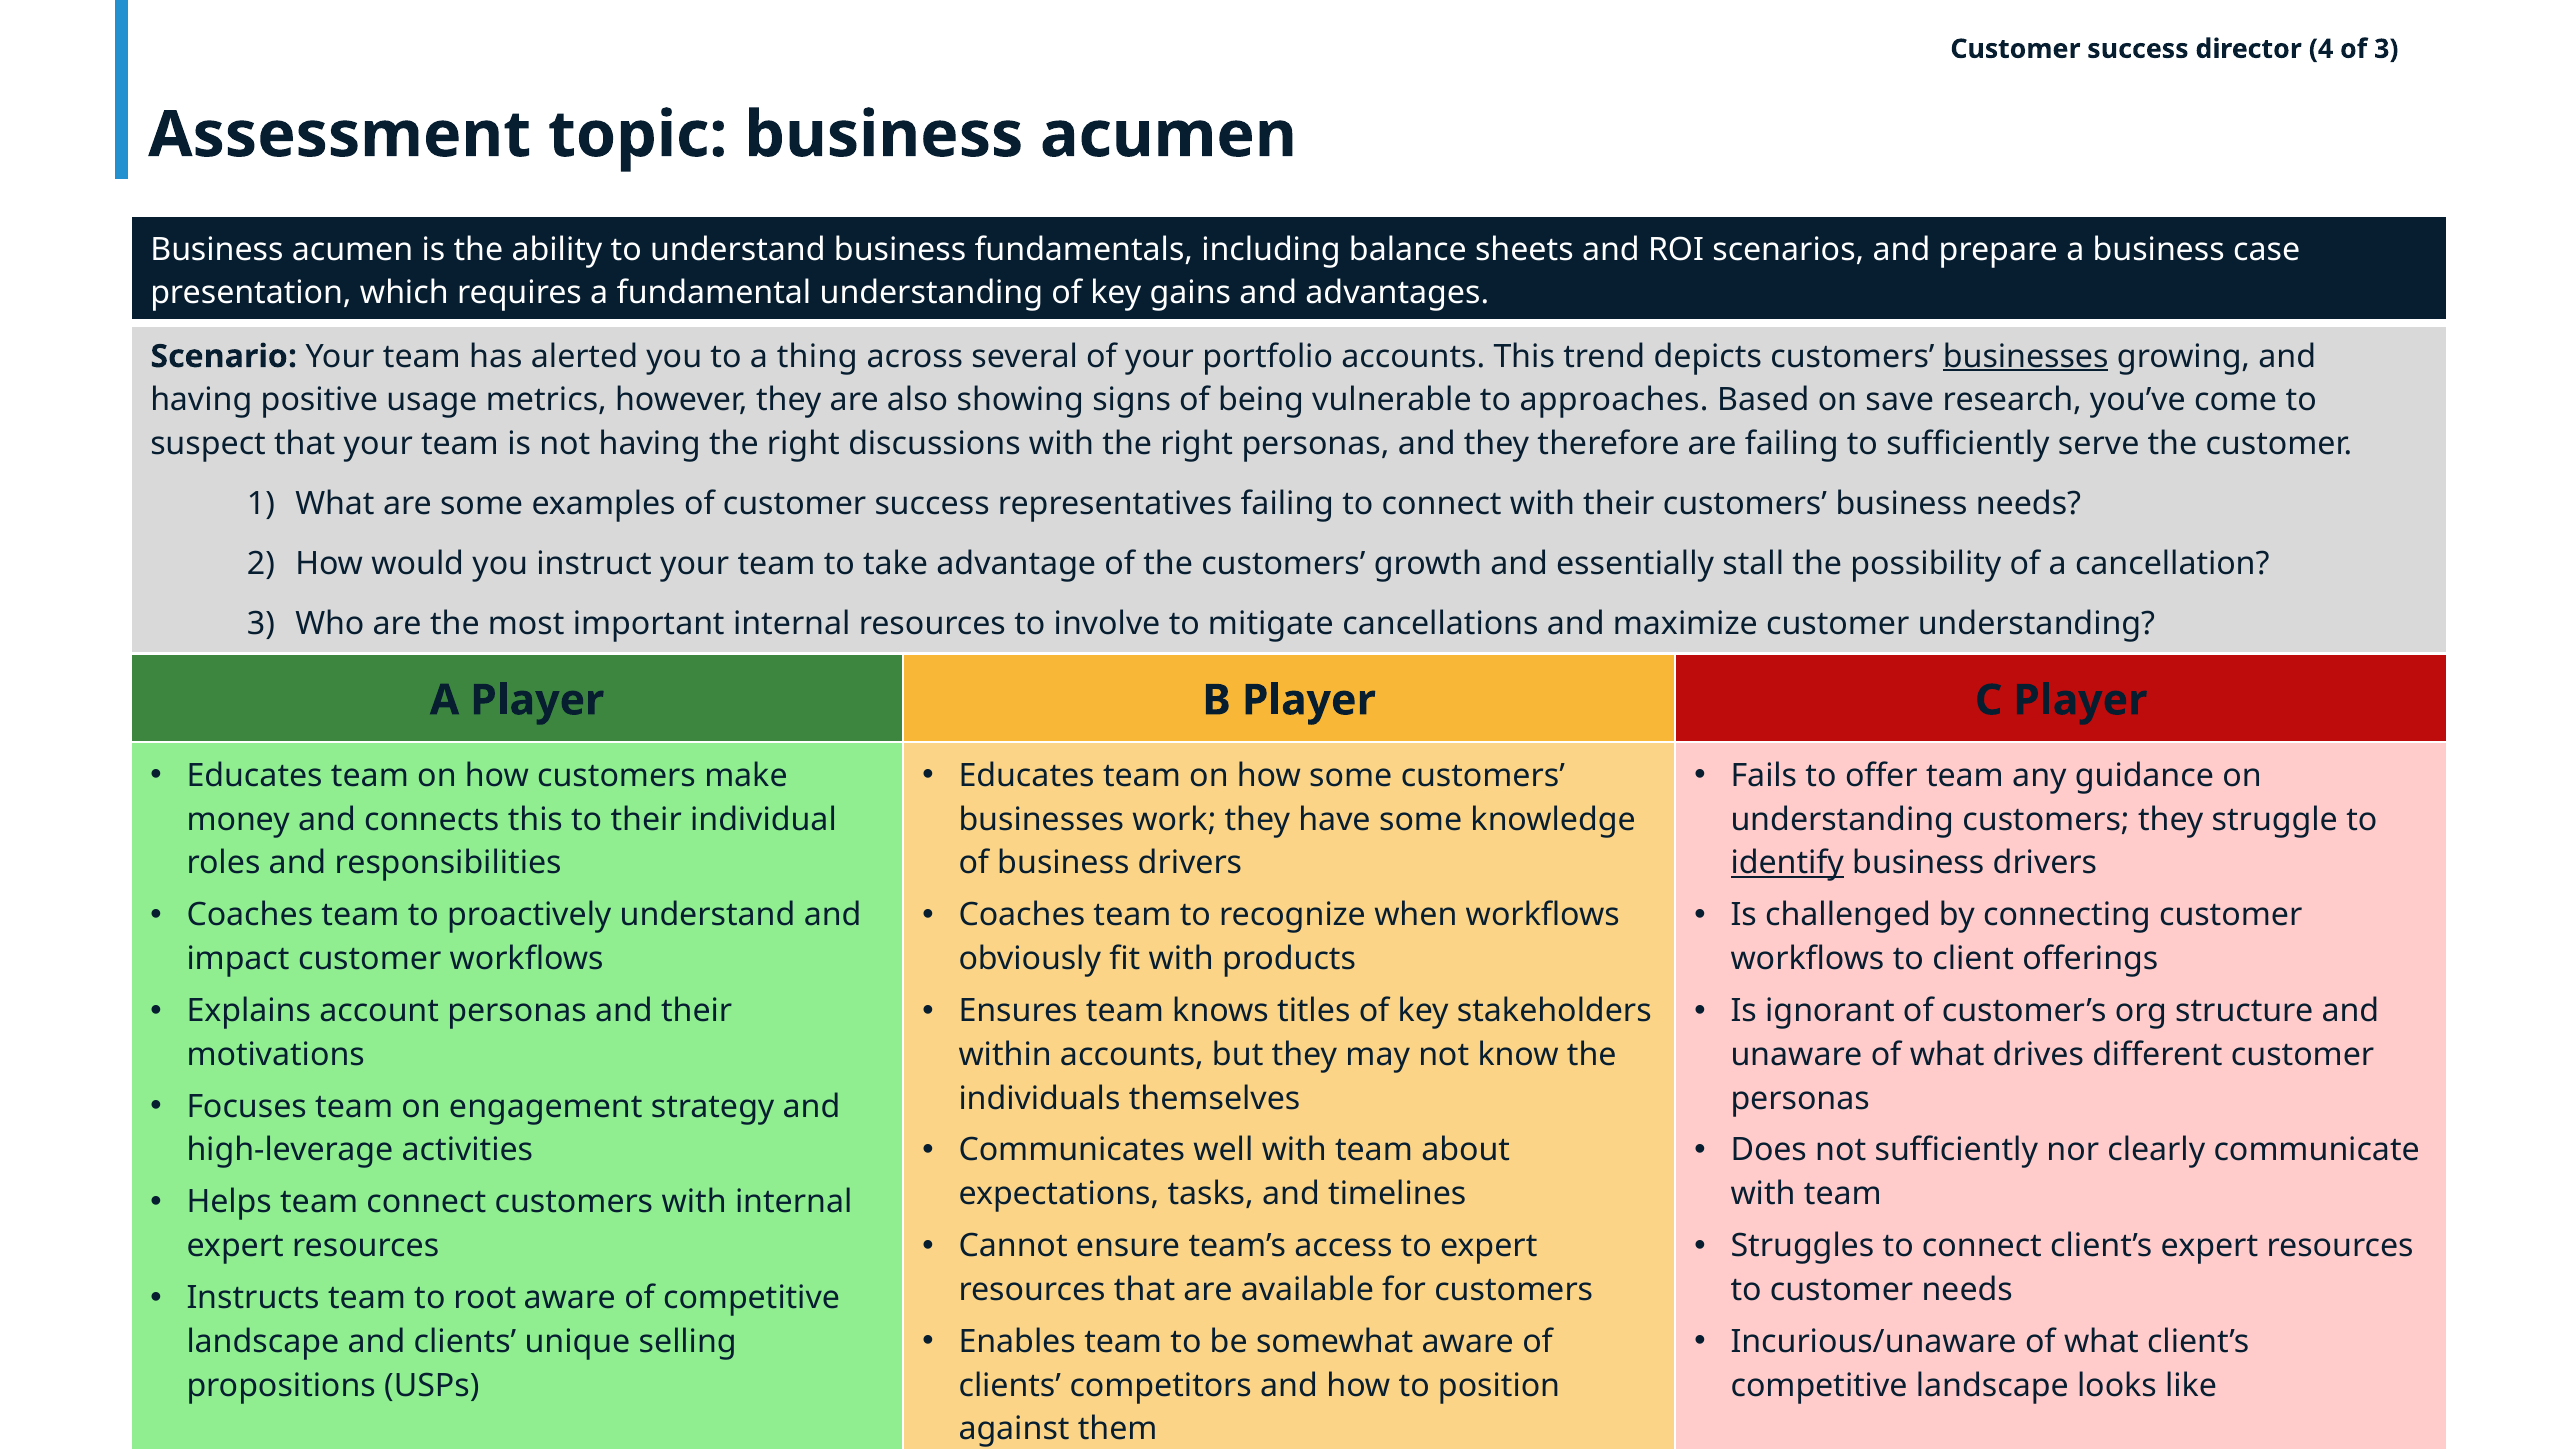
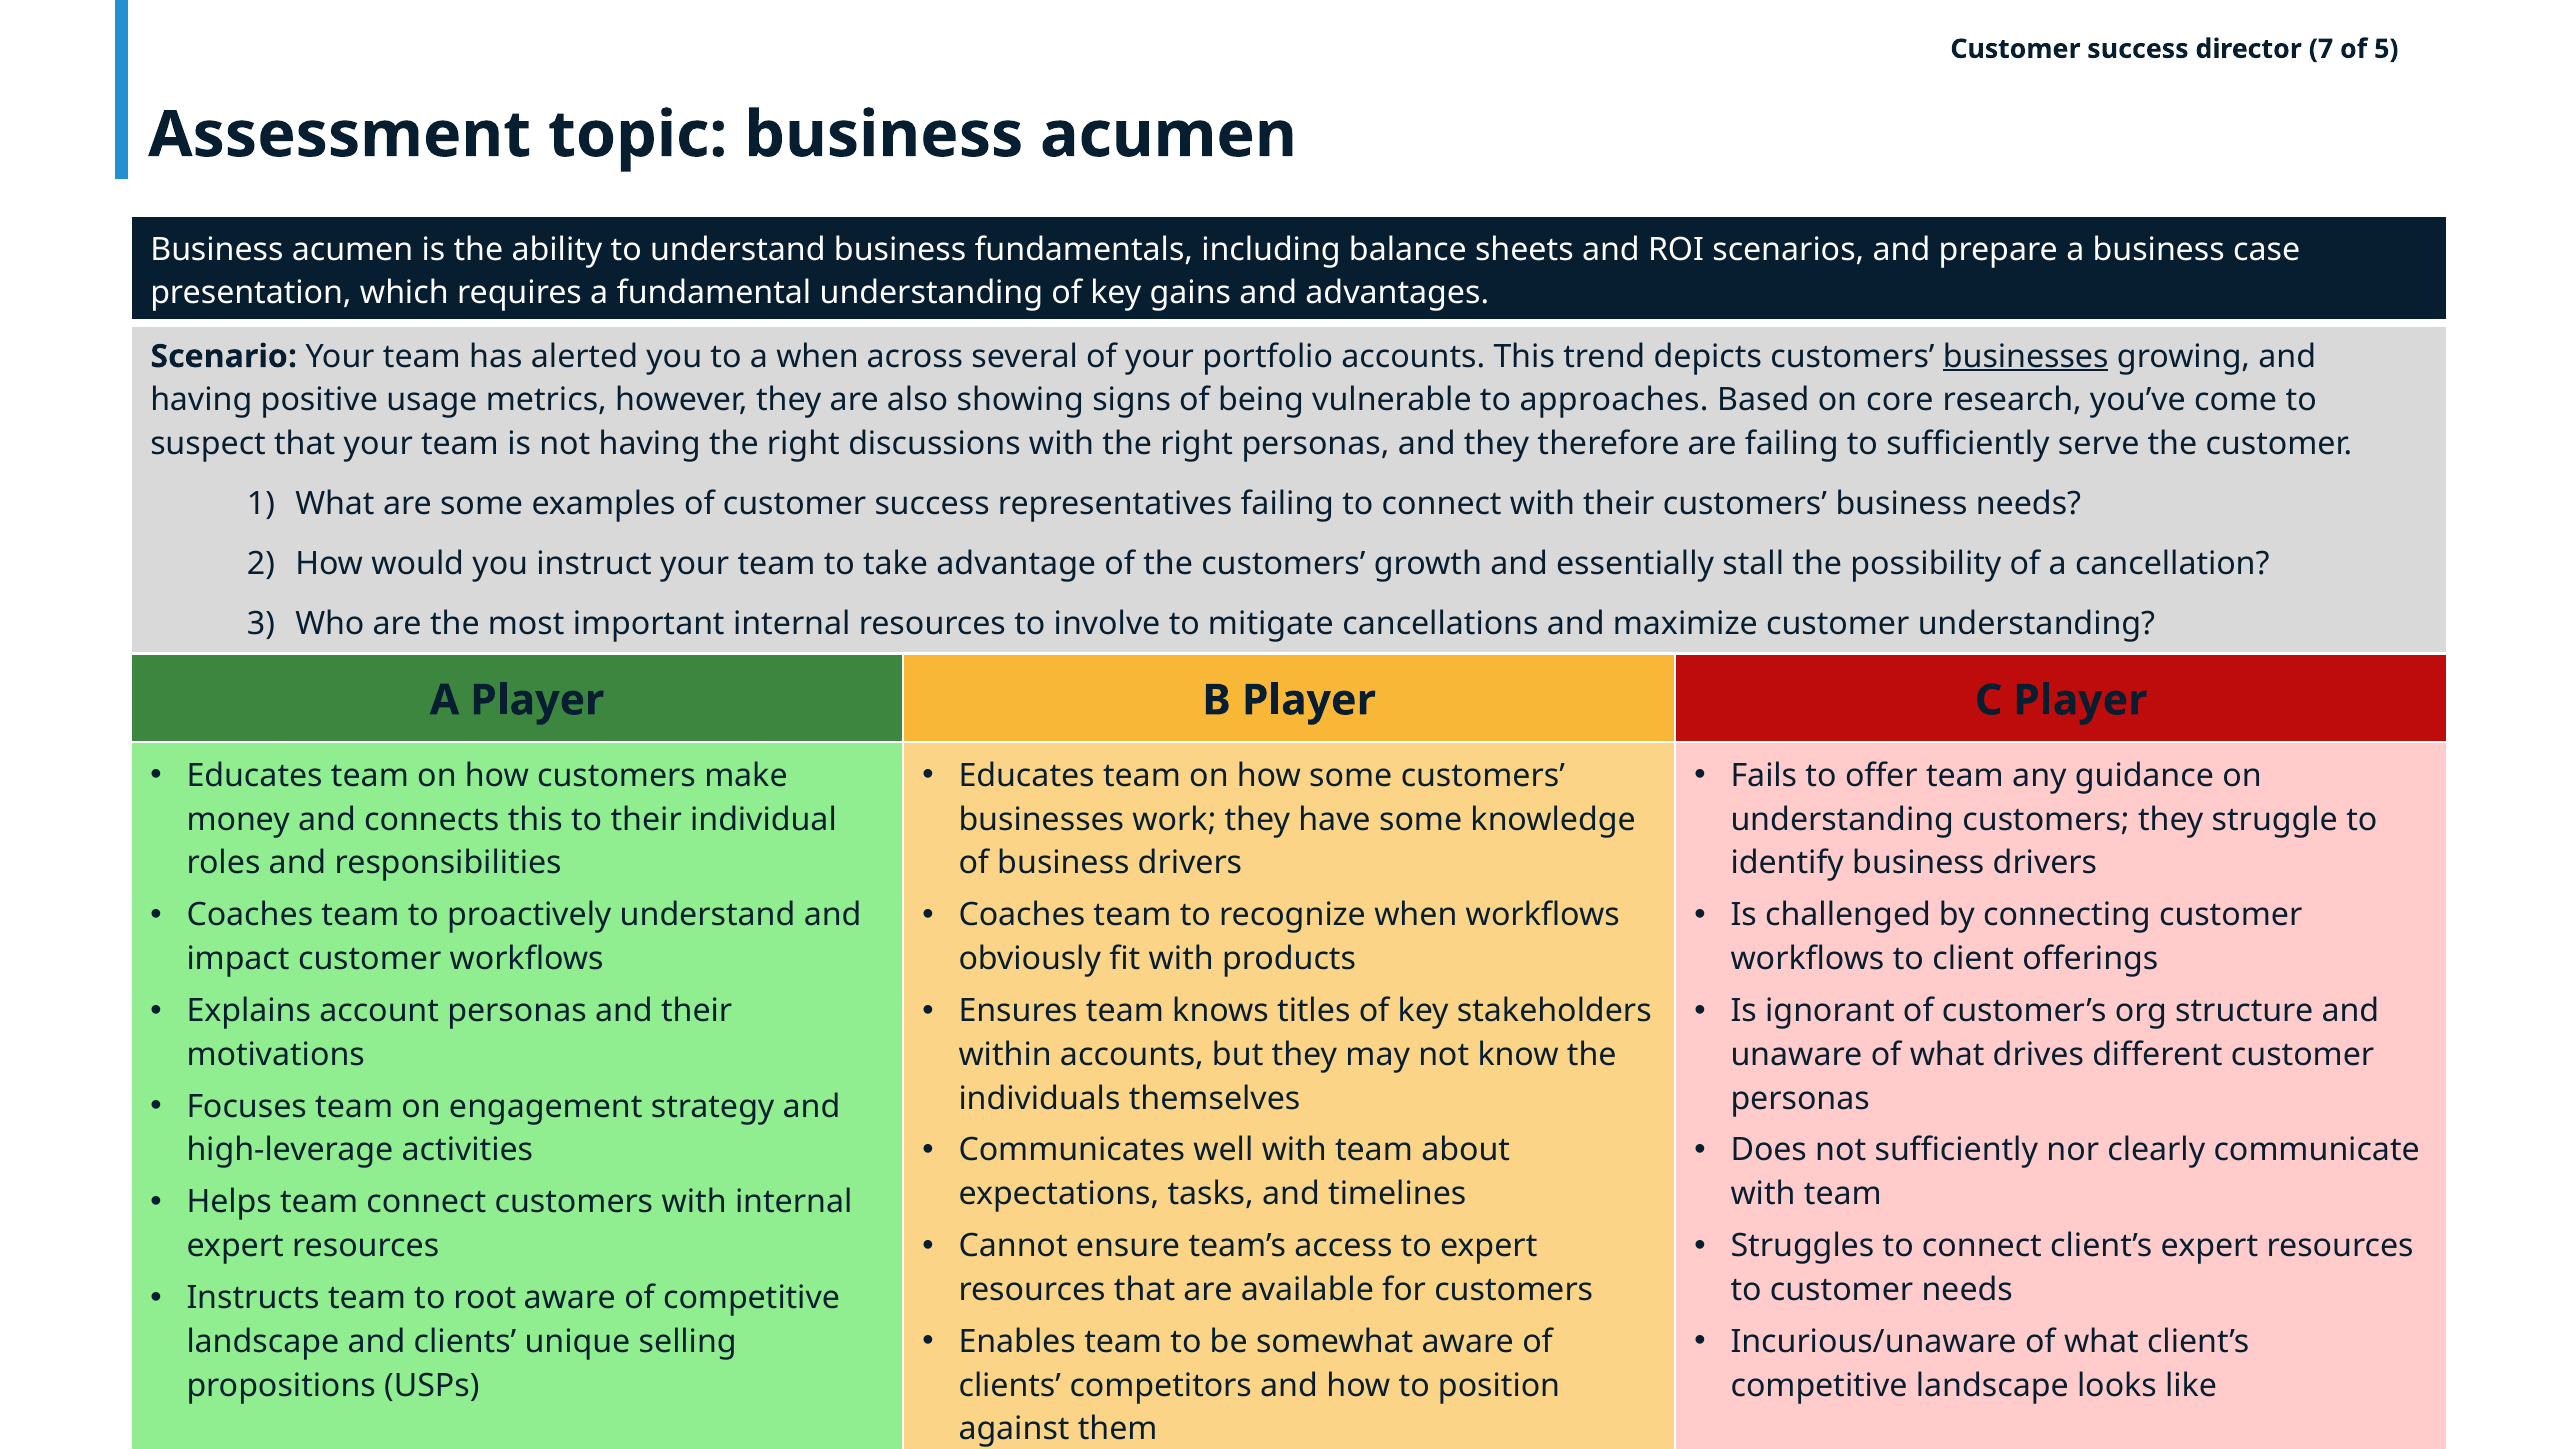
4: 4 -> 7
of 3: 3 -> 5
a thing: thing -> when
save: save -> core
identify underline: present -> none
